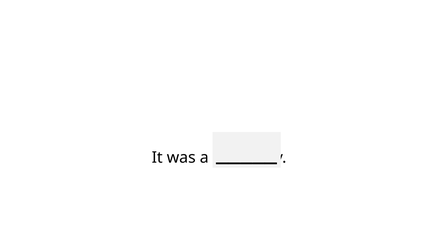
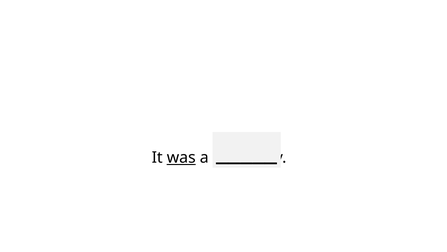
was underline: none -> present
